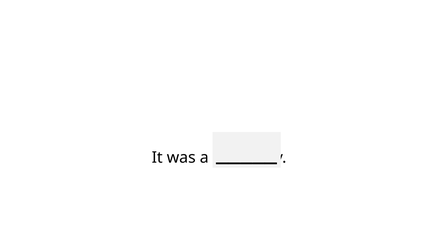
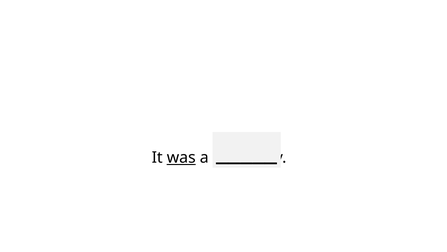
was underline: none -> present
